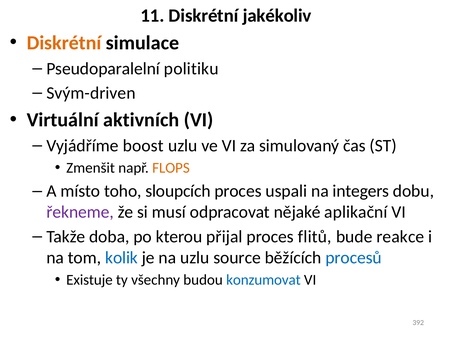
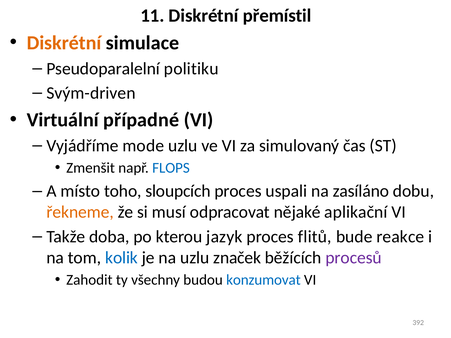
jakékoliv: jakékoliv -> přemístil
aktivních: aktivních -> případné
boost: boost -> mode
FLOPS colour: orange -> blue
integers: integers -> zasíláno
řekneme colour: purple -> orange
přijal: přijal -> jazyk
source: source -> značek
procesů colour: blue -> purple
Existuje: Existuje -> Zahodit
